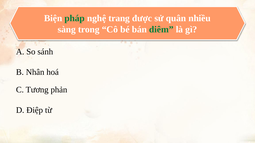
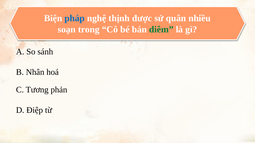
pháp colour: green -> blue
trang: trang -> thịnh
sàng: sàng -> soạn
